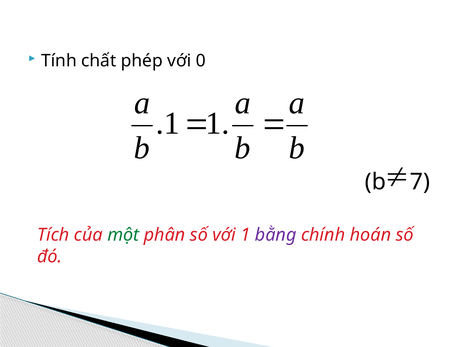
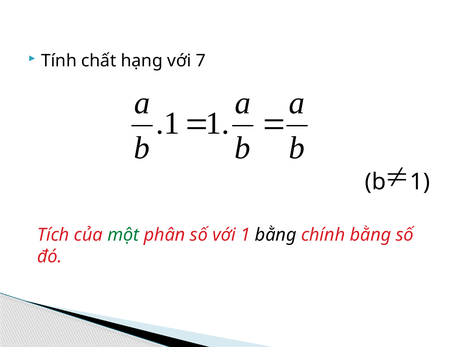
phép: phép -> hạng
0: 0 -> 7
b 7: 7 -> 1
bằng at (276, 235) colour: purple -> black
chính hoán: hoán -> bằng
